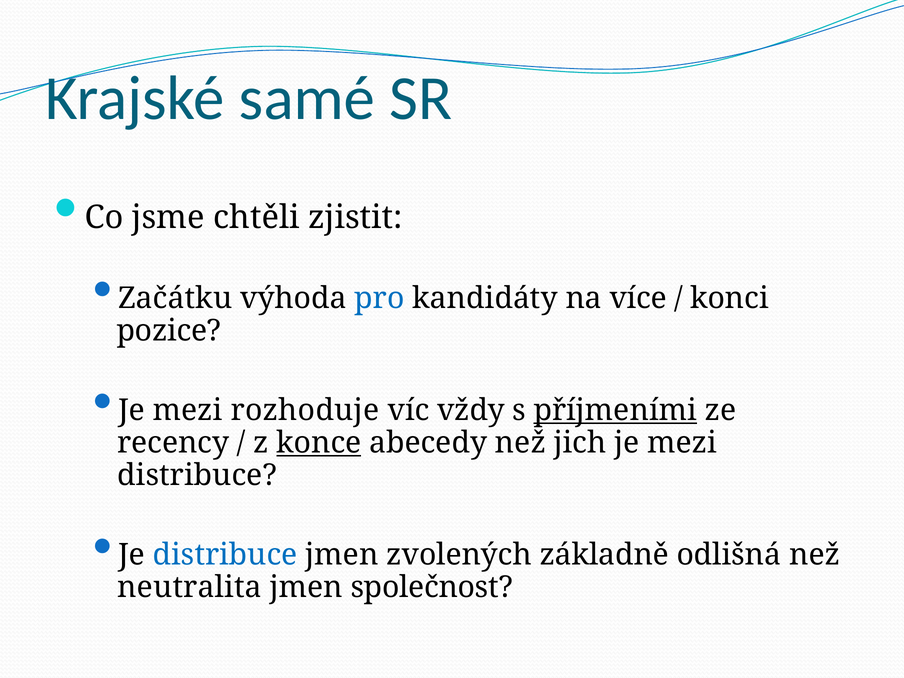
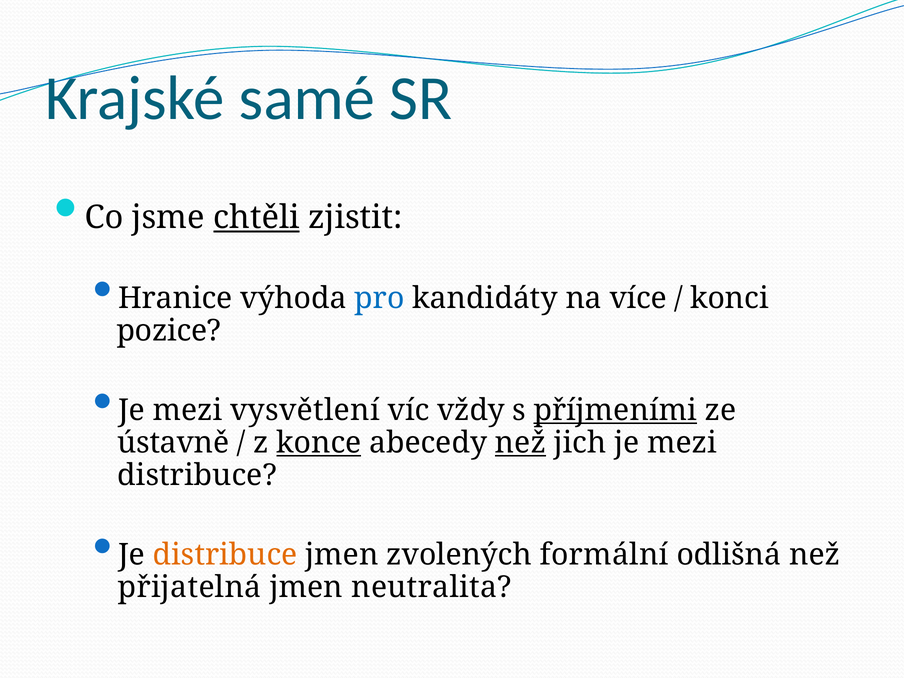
chtěli underline: none -> present
Začátku: Začátku -> Hranice
rozhoduje: rozhoduje -> vysvětlení
recency: recency -> ústavně
než at (520, 443) underline: none -> present
distribuce at (225, 555) colour: blue -> orange
základně: základně -> formální
neutralita: neutralita -> přijatelná
společnost: společnost -> neutralita
